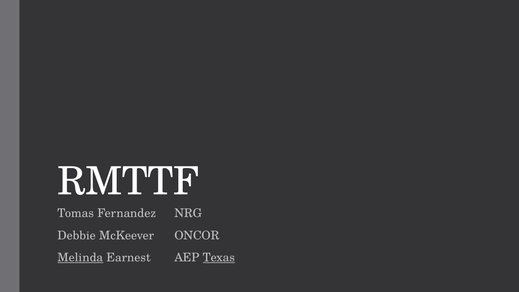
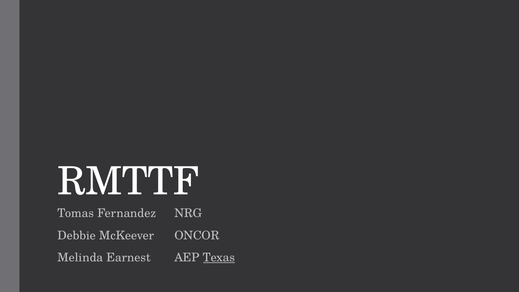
Melinda underline: present -> none
